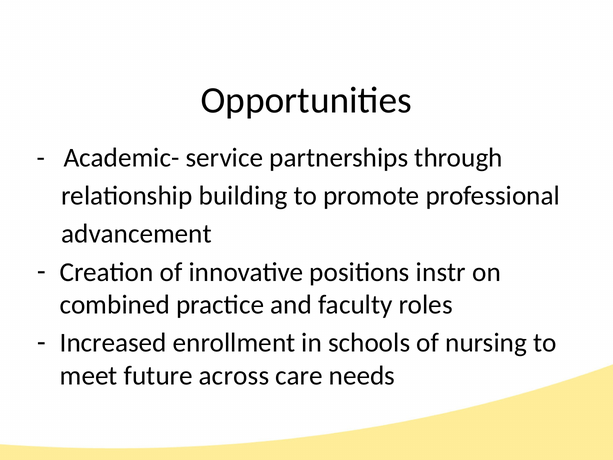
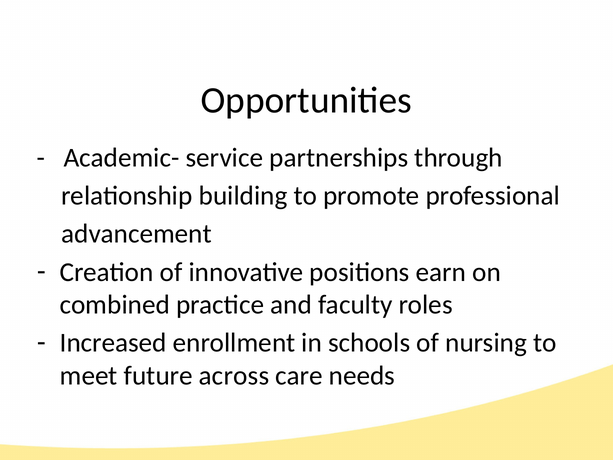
instr: instr -> earn
